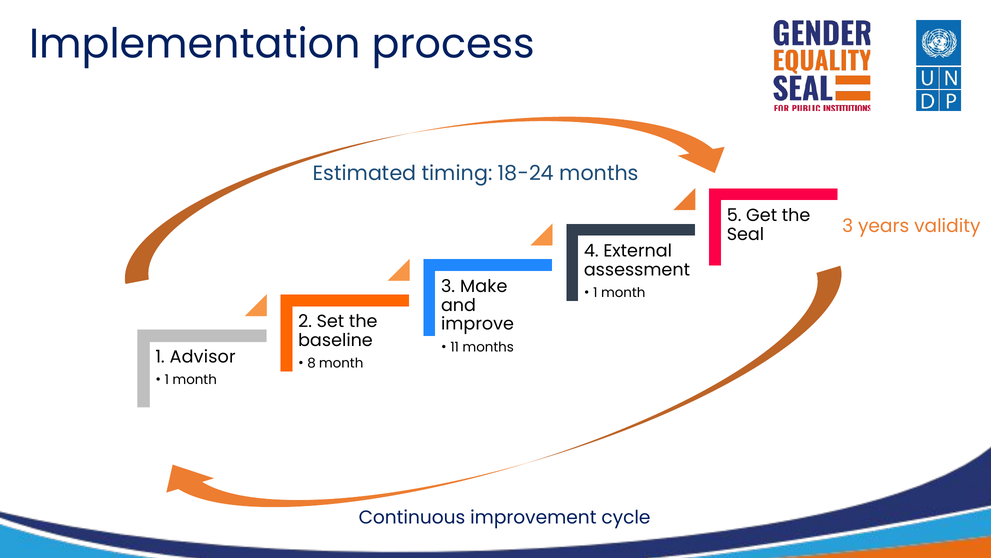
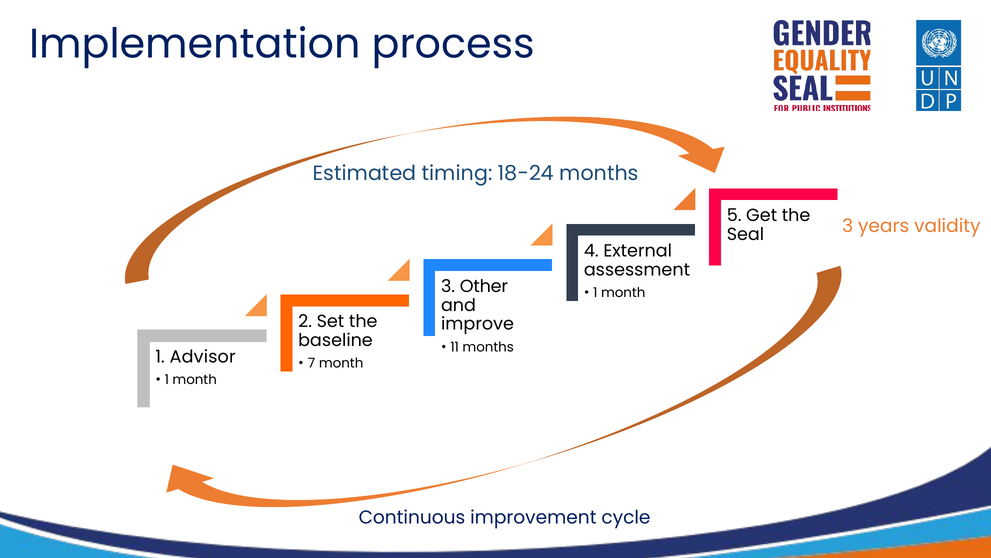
Make: Make -> Other
8: 8 -> 7
